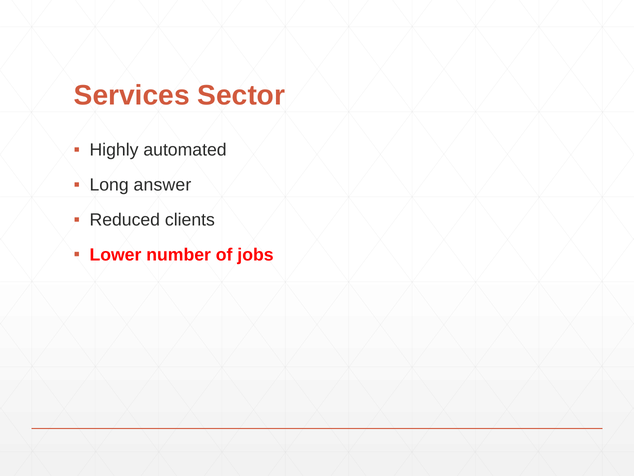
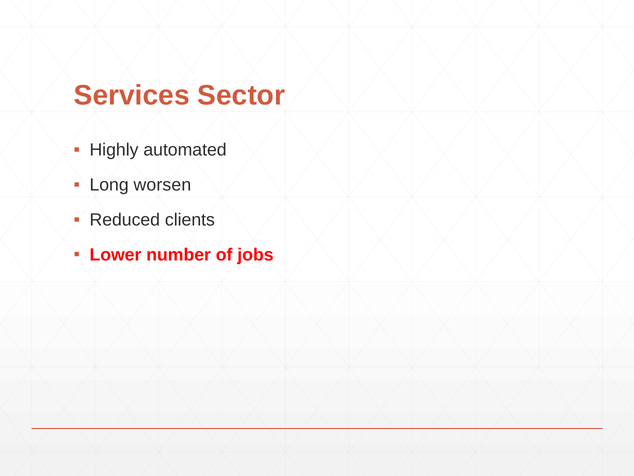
answer: answer -> worsen
